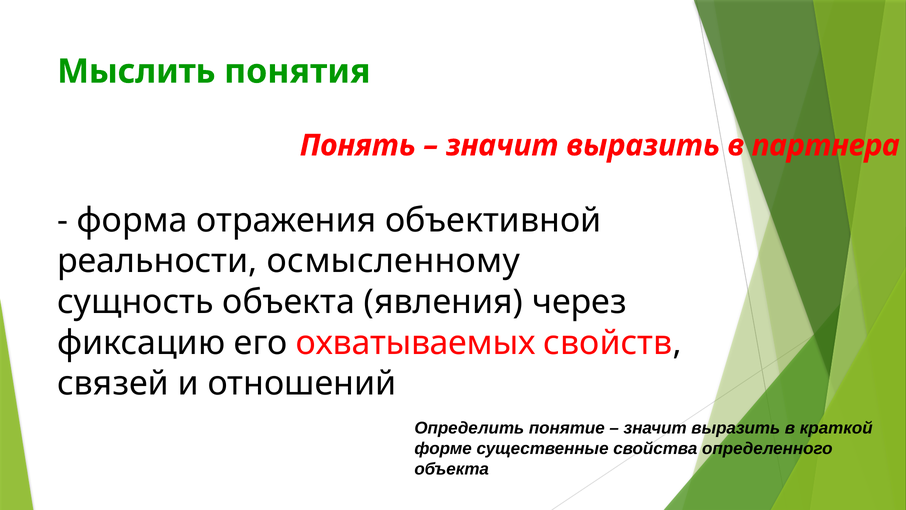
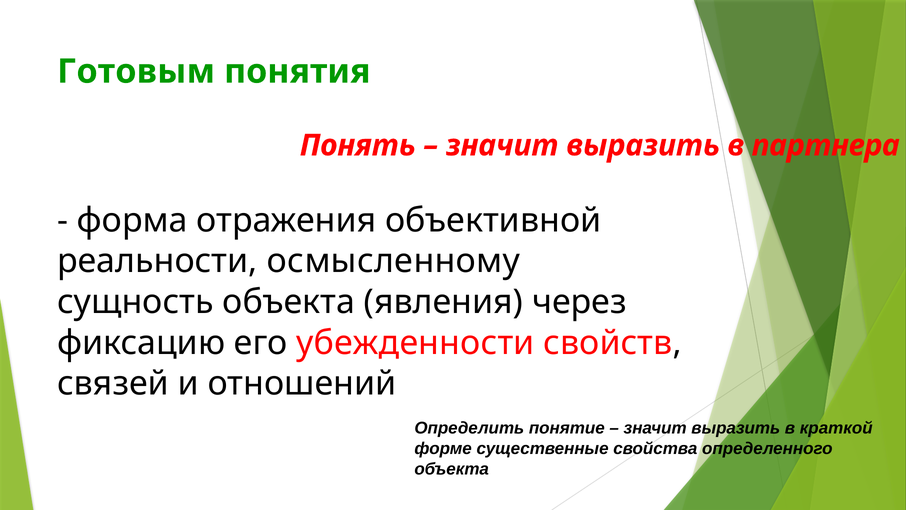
Мыслить: Мыслить -> Готовым
охватываемых: охватываемых -> убежденности
